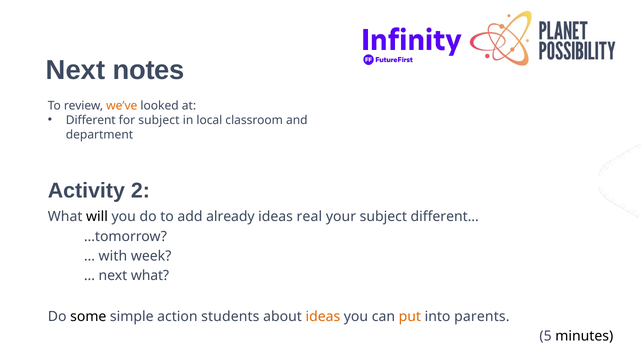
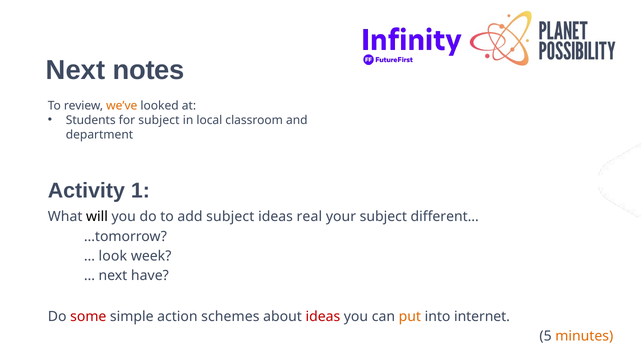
Different: Different -> Students
2: 2 -> 1
add already: already -> subject
with: with -> look
next what: what -> have
some colour: black -> red
students: students -> schemes
ideas at (323, 316) colour: orange -> red
parents: parents -> internet
minutes colour: black -> orange
